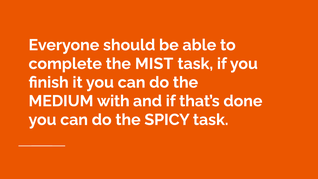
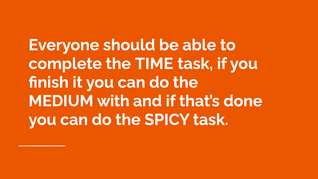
MIST: MIST -> TIME
